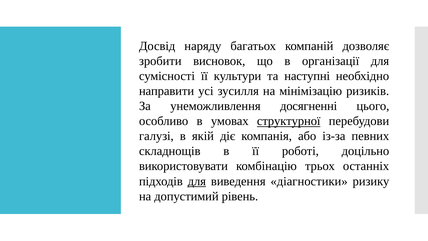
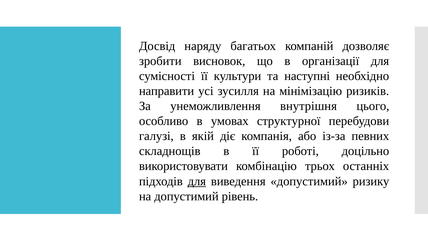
досягненні: досягненні -> внутрішня
структурної underline: present -> none
виведення діагностики: діагностики -> допустимий
